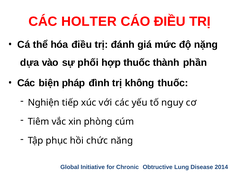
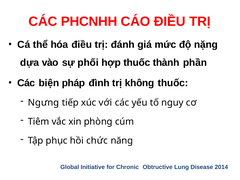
HOLTER: HOLTER -> PHCNHH
Nghiện: Nghiện -> Ngưng
